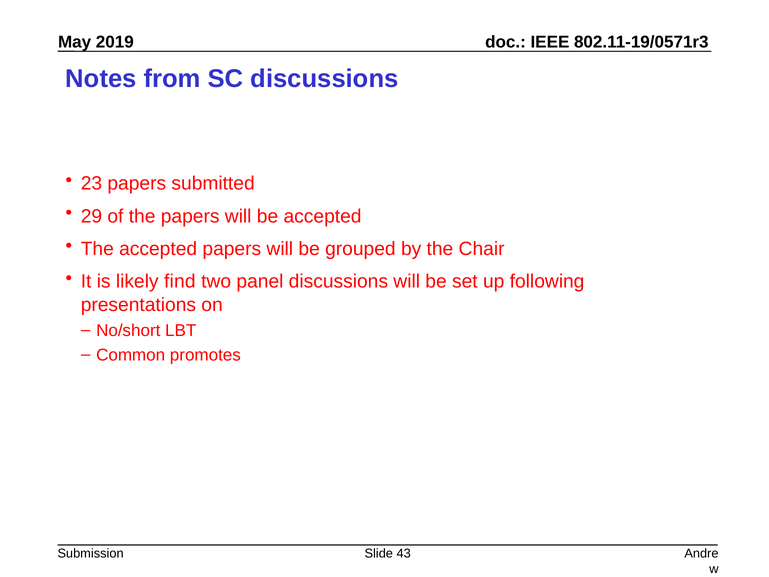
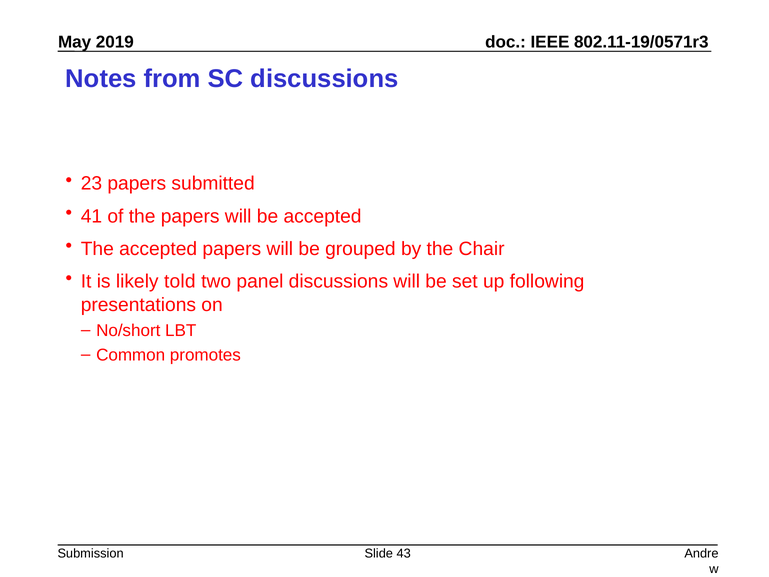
29: 29 -> 41
find: find -> told
